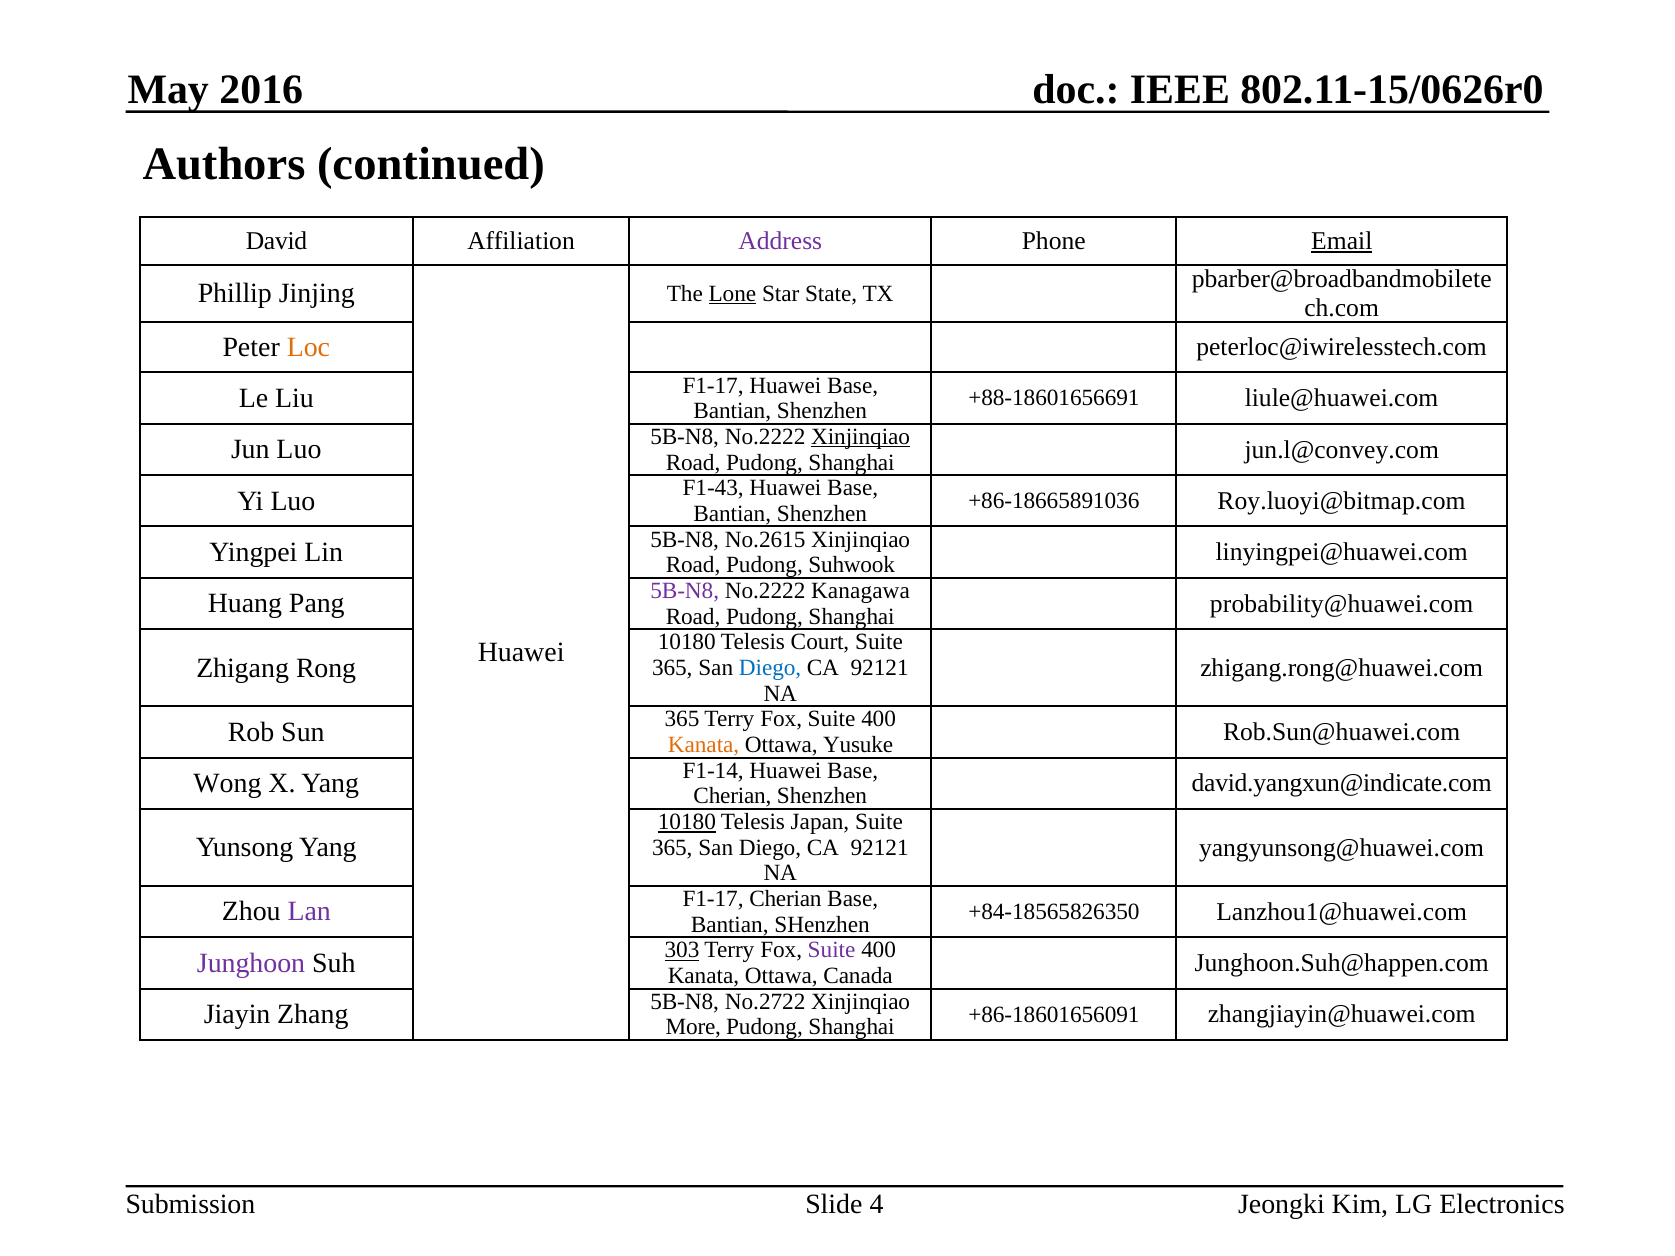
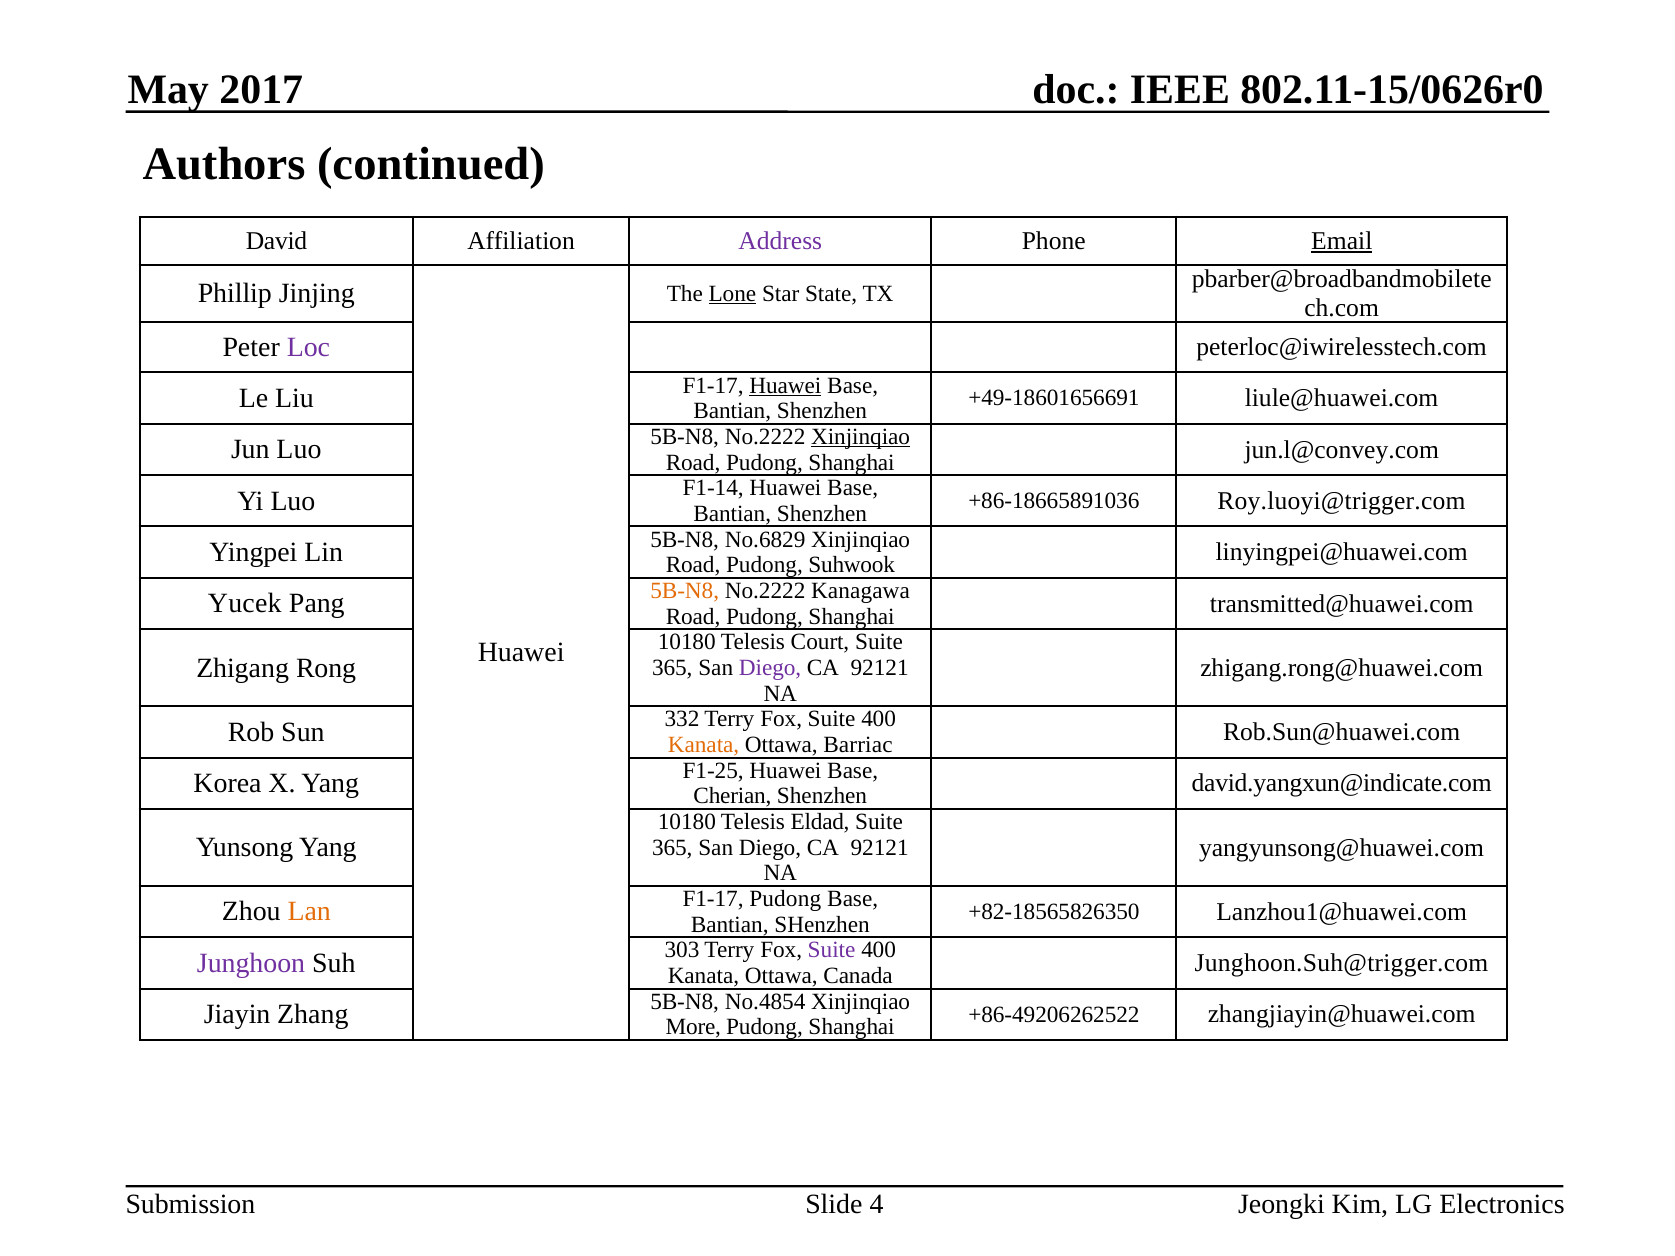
2016: 2016 -> 2017
Loc colour: orange -> purple
Huawei at (785, 385) underline: none -> present
+88-18601656691: +88-18601656691 -> +49-18601656691
F1-43: F1-43 -> F1-14
Roy.luoyi@bitmap.com: Roy.luoyi@bitmap.com -> Roy.luoyi@trigger.com
No.2615: No.2615 -> No.6829
Huang: Huang -> Yucek
5B-N8 at (685, 591) colour: purple -> orange
probability@huawei.com: probability@huawei.com -> transmitted@huawei.com
Diego at (770, 668) colour: blue -> purple
Sun 365: 365 -> 332
Yusuke: Yusuke -> Barriac
Wong: Wong -> Korea
F1-14: F1-14 -> F1-25
10180 at (687, 822) underline: present -> none
Japan: Japan -> Eldad
Lan colour: purple -> orange
F1-17 Cherian: Cherian -> Pudong
+84-18565826350: +84-18565826350 -> +82-18565826350
303 underline: present -> none
Junghoon.Suh@happen.com: Junghoon.Suh@happen.com -> Junghoon.Suh@trigger.com
No.2722: No.2722 -> No.4854
+86-18601656091: +86-18601656091 -> +86-49206262522
